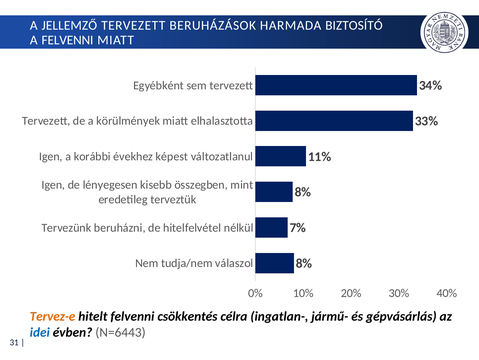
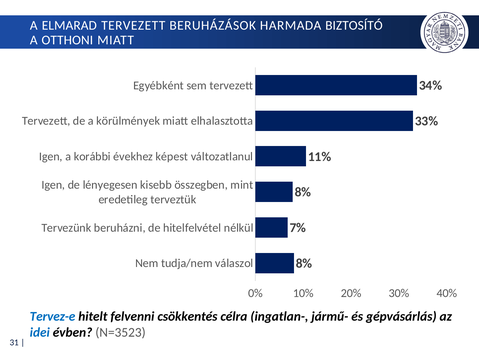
JELLEMZŐ: JELLEMZŐ -> ELMARAD
A FELVENNI: FELVENNI -> OTTHONI
Tervez-e colour: orange -> blue
N=6443: N=6443 -> N=3523
